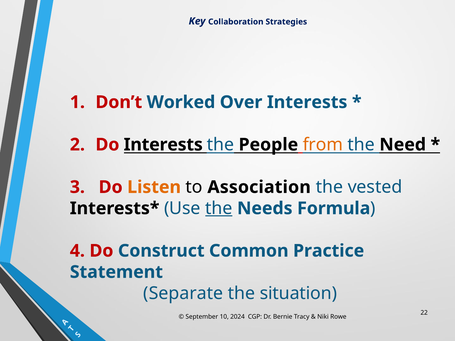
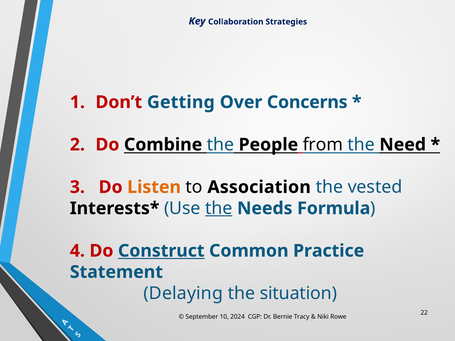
Don’t Worked: Worked -> Getting
Over Interests: Interests -> Concerns
Do Interests: Interests -> Combine
from colour: orange -> black
Construct underline: none -> present
Separate: Separate -> Delaying
